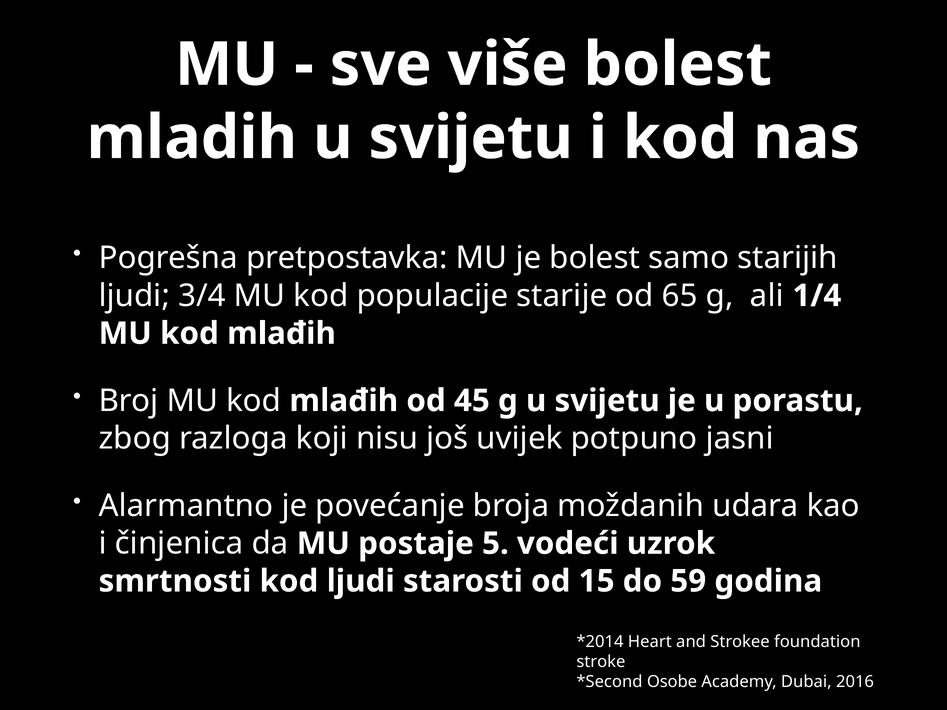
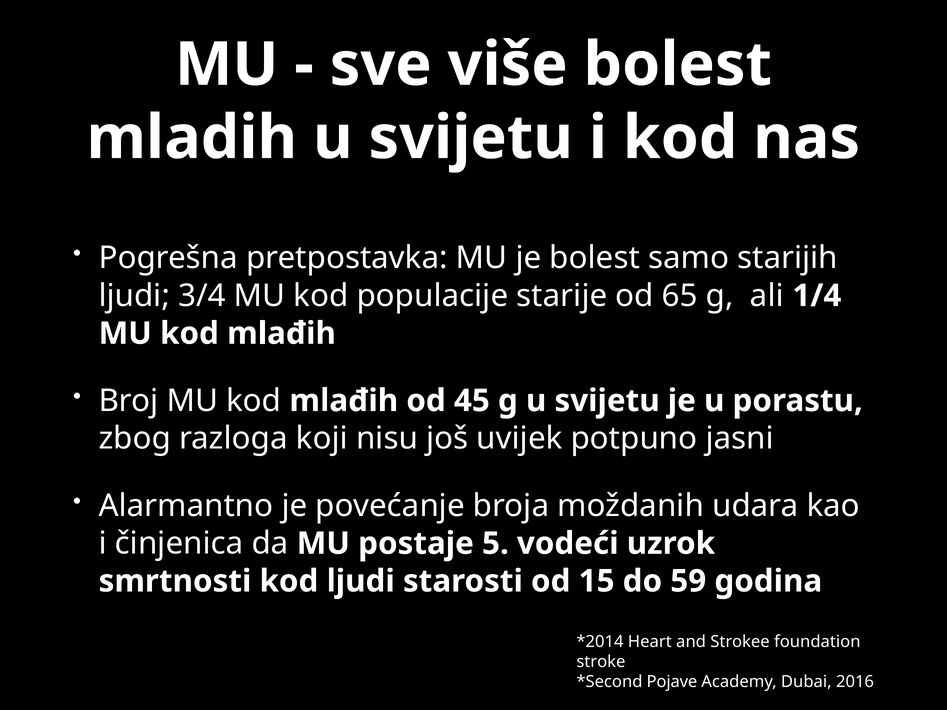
Osobe: Osobe -> Pojave
